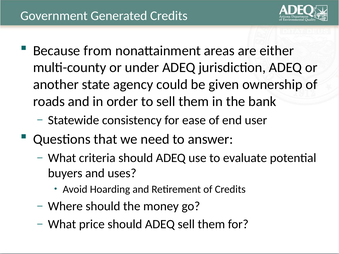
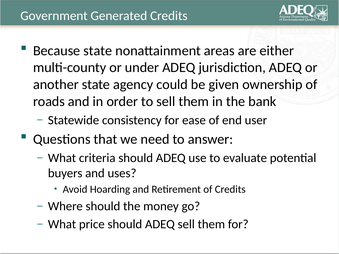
Because from: from -> state
